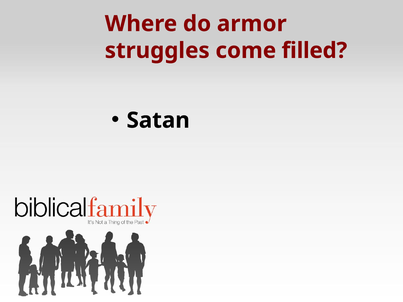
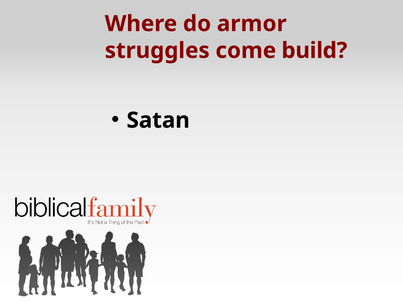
filled: filled -> build
